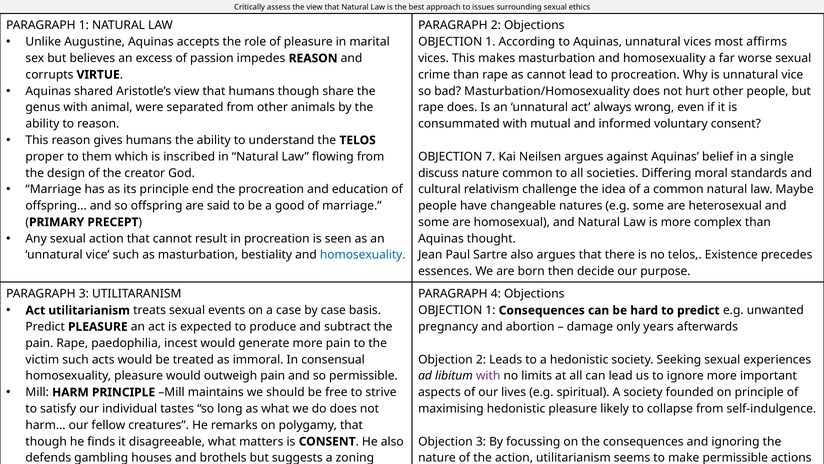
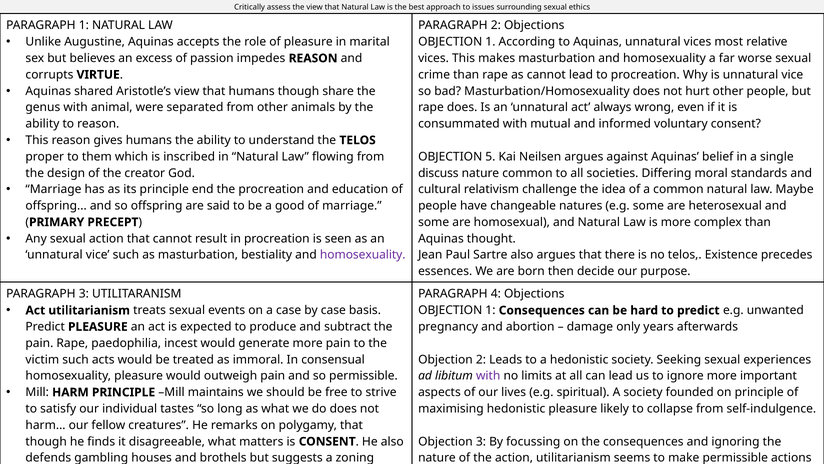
affirms: affirms -> relative
7: 7 -> 5
homosexuality at (363, 255) colour: blue -> purple
